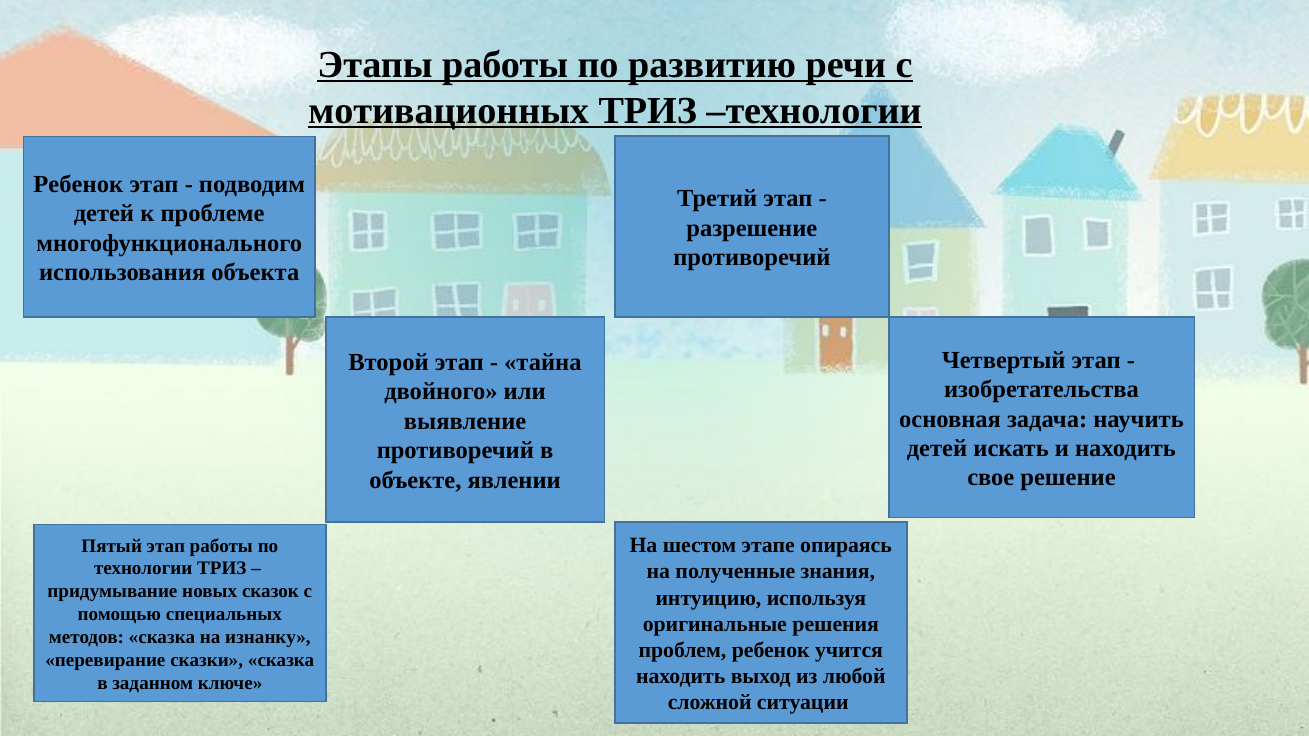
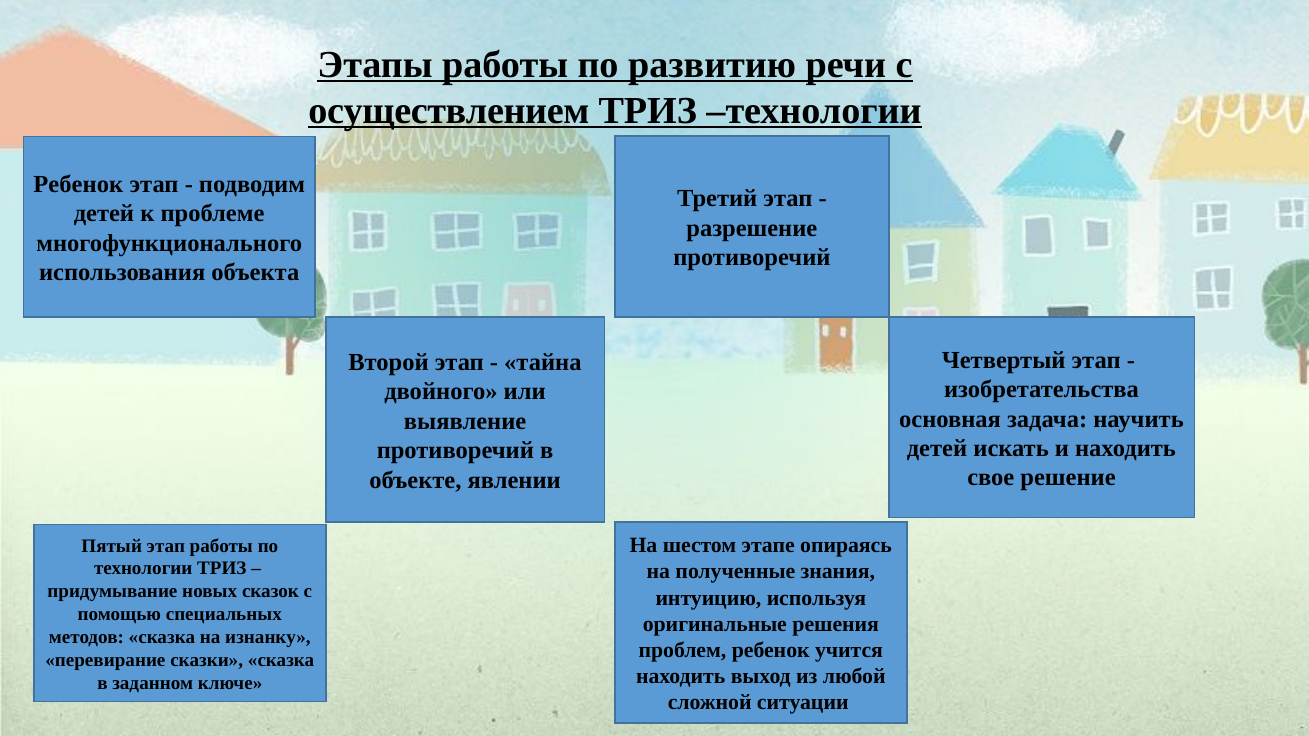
мотивационных: мотивационных -> осуществлением
